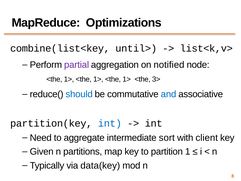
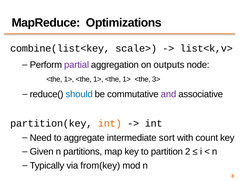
until>: until> -> scale>
notified: notified -> outputs
and colour: blue -> purple
int at (110, 123) colour: blue -> orange
client: client -> count
1: 1 -> 2
data(key: data(key -> from(key
